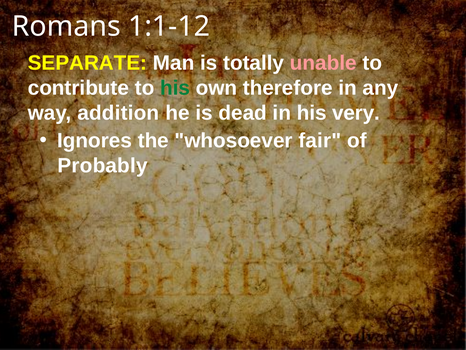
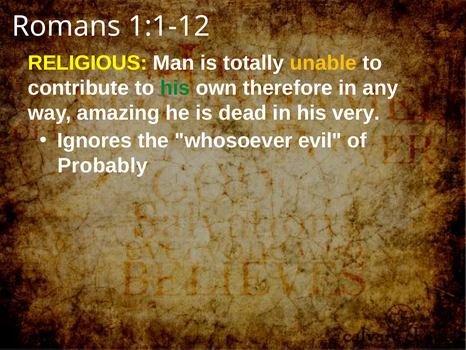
SEPARATE: SEPARATE -> RELIGIOUS
unable colour: pink -> yellow
addition: addition -> amazing
fair: fair -> evil
